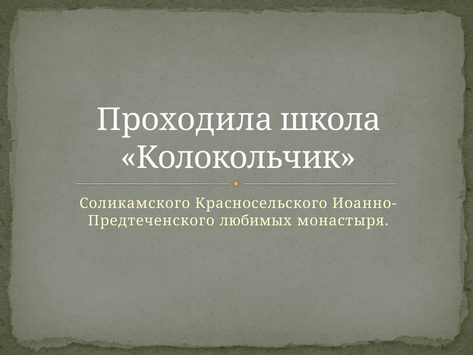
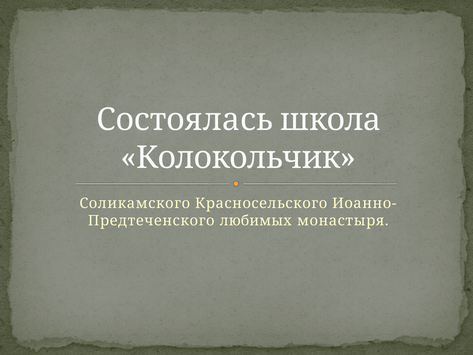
Проходила: Проходила -> Состоялась
